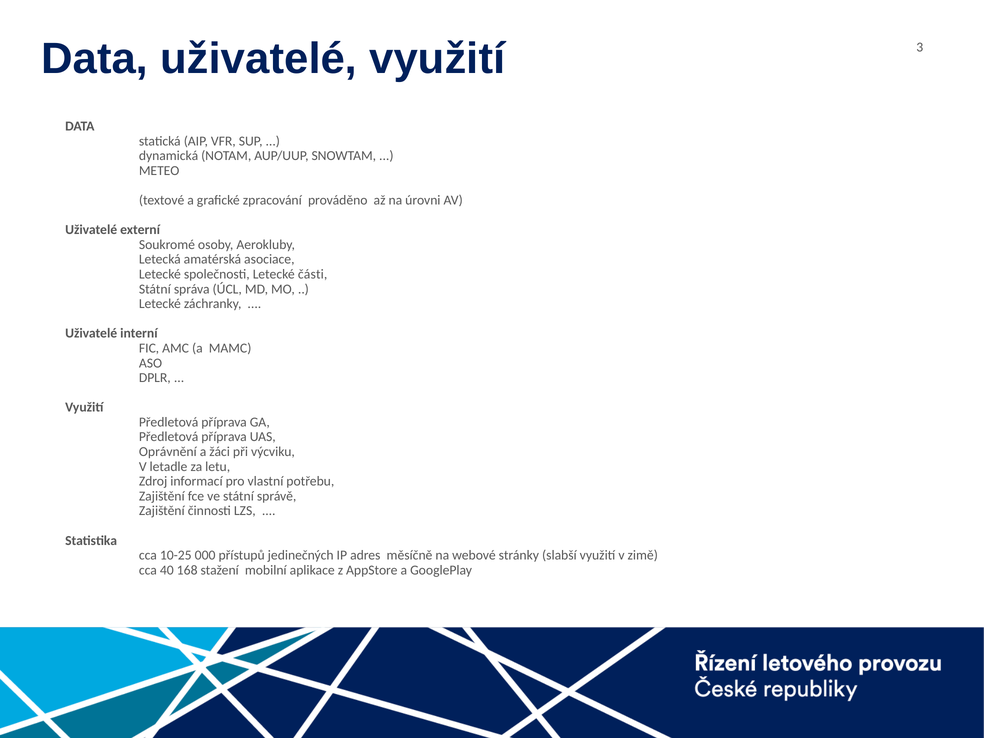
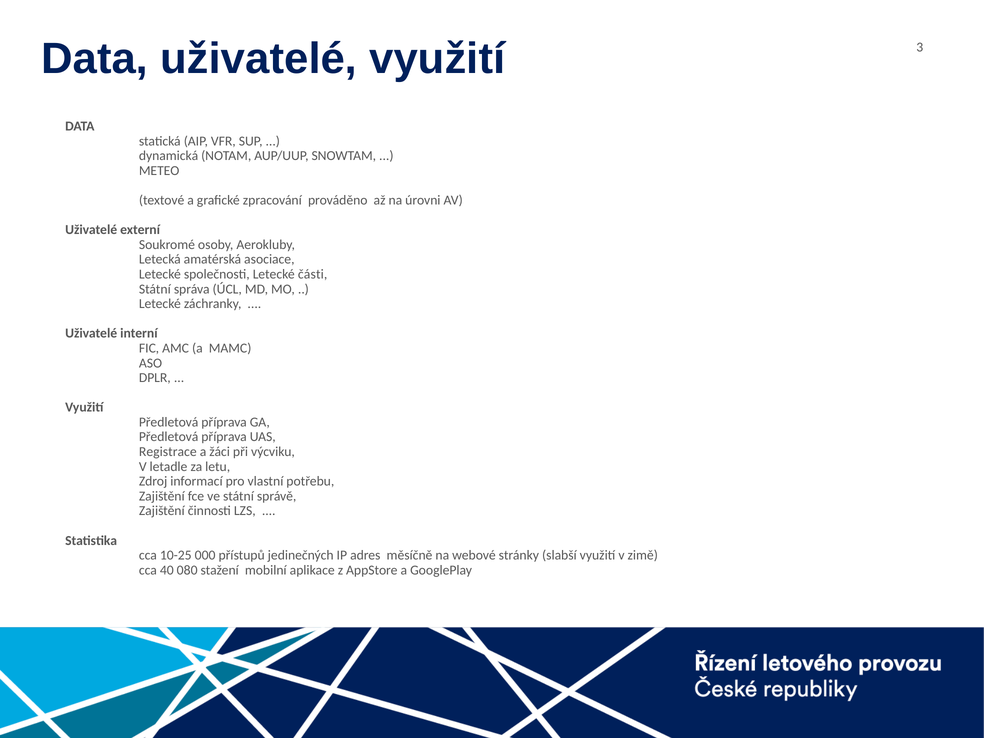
Oprávnění: Oprávnění -> Registrace
168: 168 -> 080
